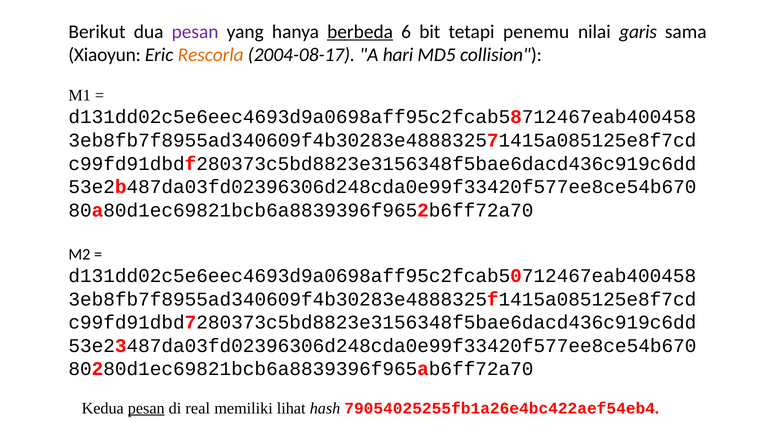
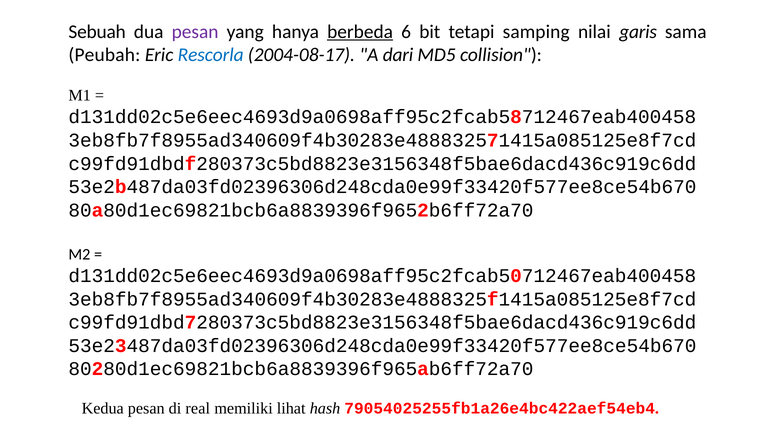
Berikut: Berikut -> Sebuah
penemu: penemu -> samping
Xiaoyun: Xiaoyun -> Peubah
Rescorla colour: orange -> blue
hari: hari -> dari
pesan at (146, 408) underline: present -> none
